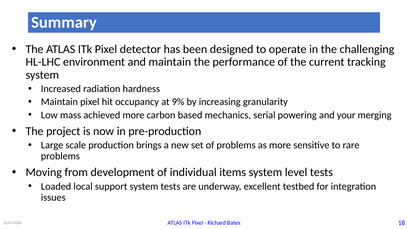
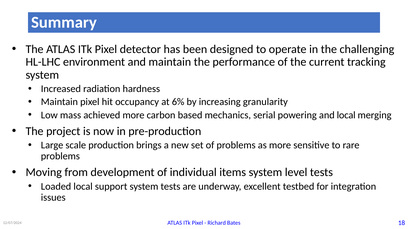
9%: 9% -> 6%
and your: your -> local
